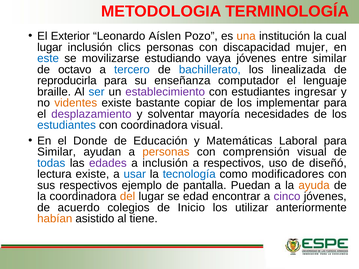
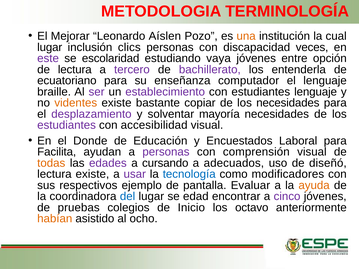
Exterior: Exterior -> Mejorar
mujer: mujer -> veces
este colour: blue -> purple
movilizarse: movilizarse -> escolaridad
entre similar: similar -> opción
de octavo: octavo -> lectura
tercero colour: blue -> purple
bachillerato colour: blue -> purple
linealizada: linealizada -> entenderla
reproducirla: reproducirla -> ecuatoriano
ser colour: blue -> purple
estudiantes ingresar: ingresar -> lenguaje
los implementar: implementar -> necesidades
estudiantes at (67, 125) colour: blue -> purple
con coordinadora: coordinadora -> accesibilidad
Matemáticas: Matemáticas -> Encuestados
Similar at (57, 152): Similar -> Facilita
personas at (166, 152) colour: orange -> purple
todas colour: blue -> orange
a inclusión: inclusión -> cursando
a respectivos: respectivos -> adecuados
usar colour: blue -> purple
Puedan: Puedan -> Evaluar
del colour: orange -> blue
acuerdo: acuerdo -> pruebas
utilizar: utilizar -> octavo
tiene: tiene -> ocho
